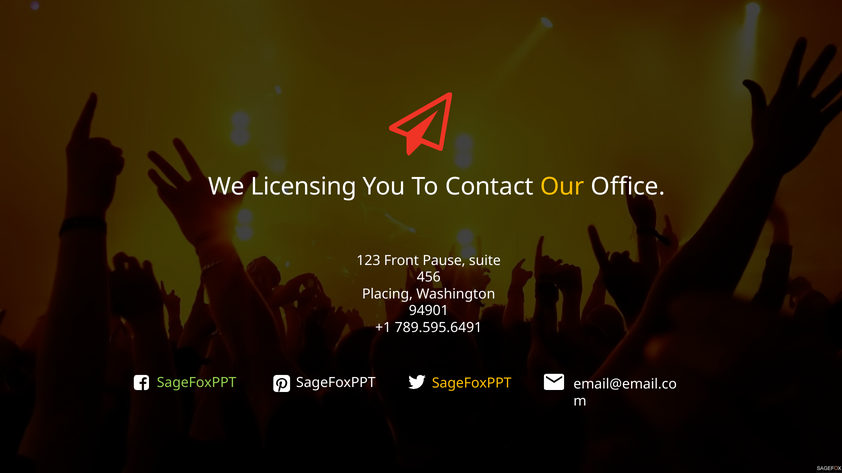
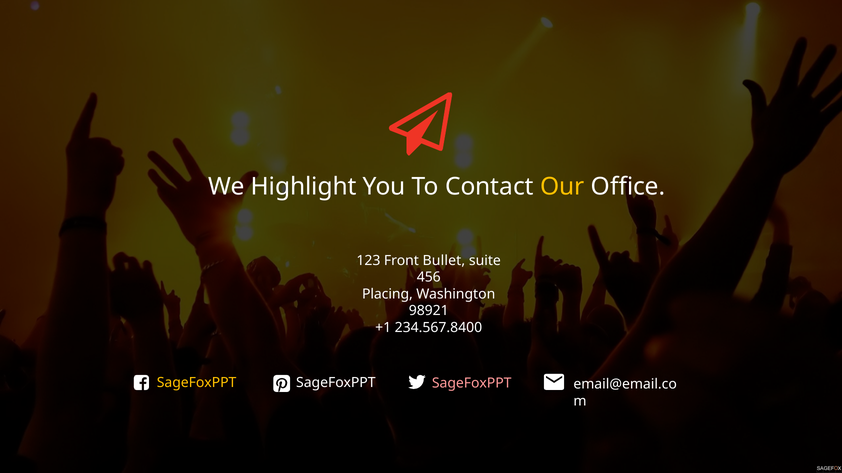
Licensing: Licensing -> Highlight
Pause: Pause -> Bullet
94901: 94901 -> 98921
789.595.6491: 789.595.6491 -> 234.567.8400
SageFoxPPT at (197, 383) colour: light green -> yellow
SageFoxPPT at (472, 384) colour: yellow -> pink
